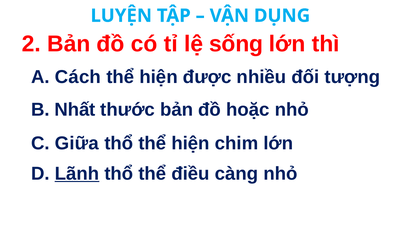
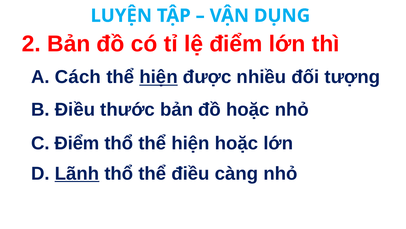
lệ sống: sống -> điểm
hiện at (159, 77) underline: none -> present
B Nhất: Nhất -> Điều
C Giữa: Giữa -> Điểm
hiện chim: chim -> hoặc
